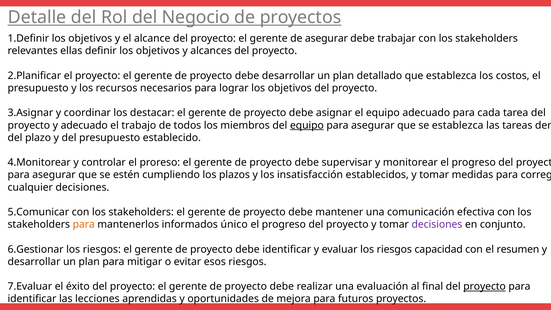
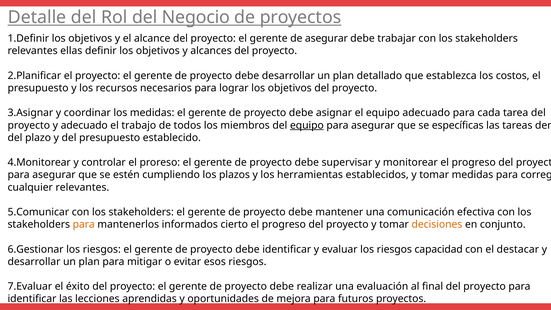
los destacar: destacar -> medidas
se establezca: establezca -> específicas
insatisfacción: insatisfacción -> herramientas
cualquier decisiones: decisiones -> relevantes
único: único -> cierto
decisiones at (437, 224) colour: purple -> orange
resumen: resumen -> destacar
proyecto at (485, 286) underline: present -> none
